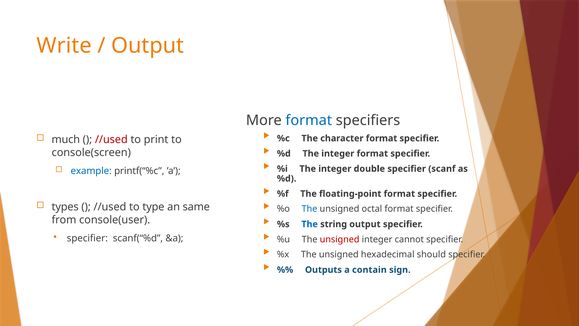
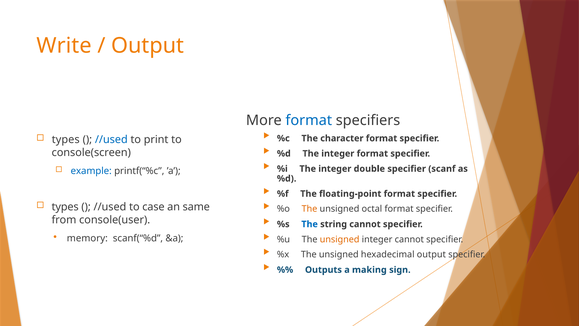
much at (66, 139): much -> types
//used at (111, 139) colour: red -> blue
type: type -> case
The at (309, 209) colour: blue -> orange
string output: output -> cannot
specifier at (87, 238): specifier -> memory
unsigned at (340, 239) colour: red -> orange
hexadecimal should: should -> output
contain: contain -> making
